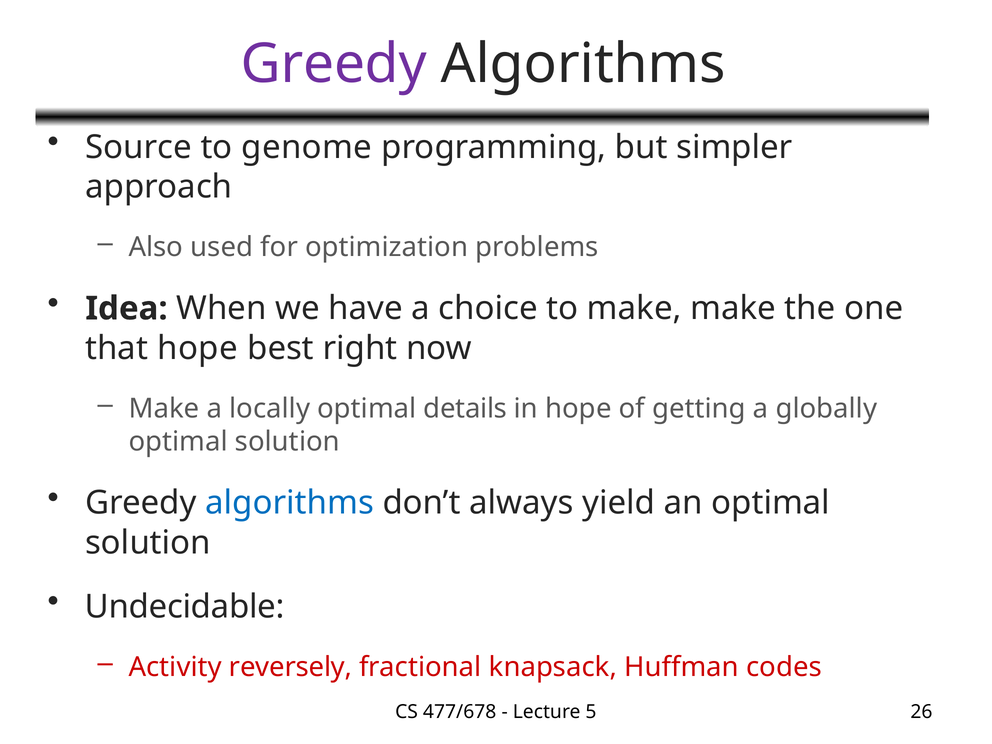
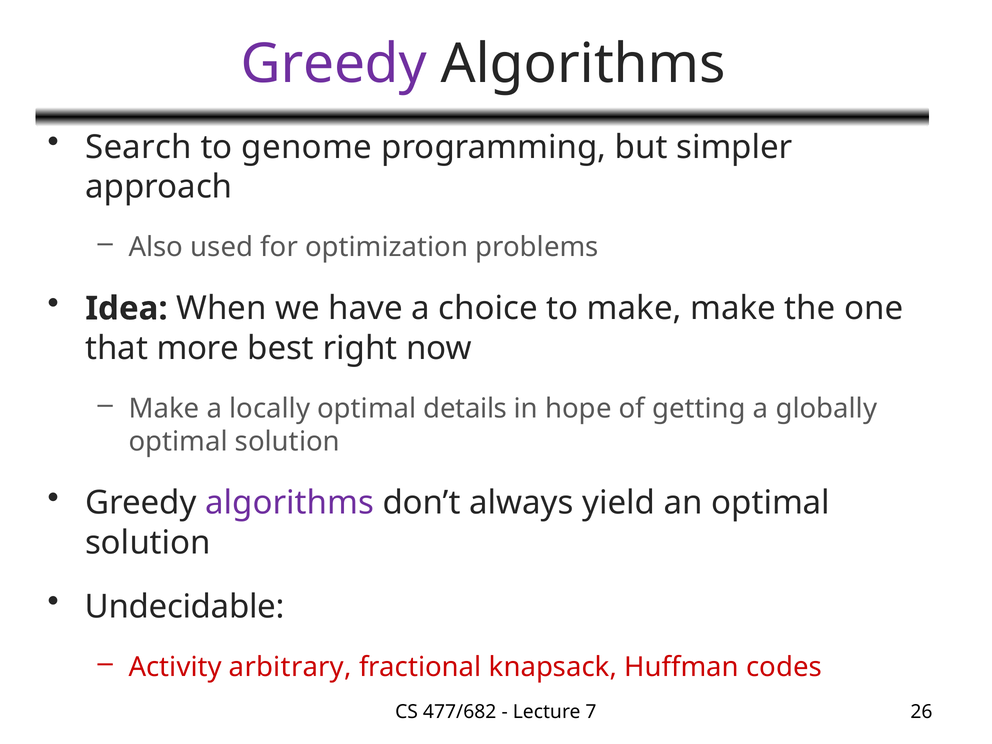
Source: Source -> Search
that hope: hope -> more
algorithms at (290, 503) colour: blue -> purple
reversely: reversely -> arbitrary
477/678: 477/678 -> 477/682
5: 5 -> 7
